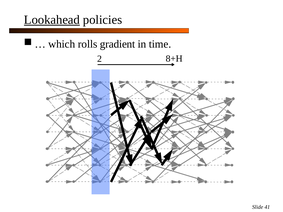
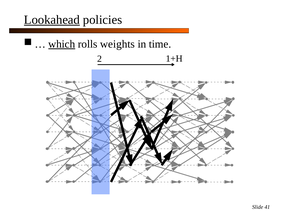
which underline: none -> present
gradient: gradient -> weights
8+H: 8+H -> 1+H
